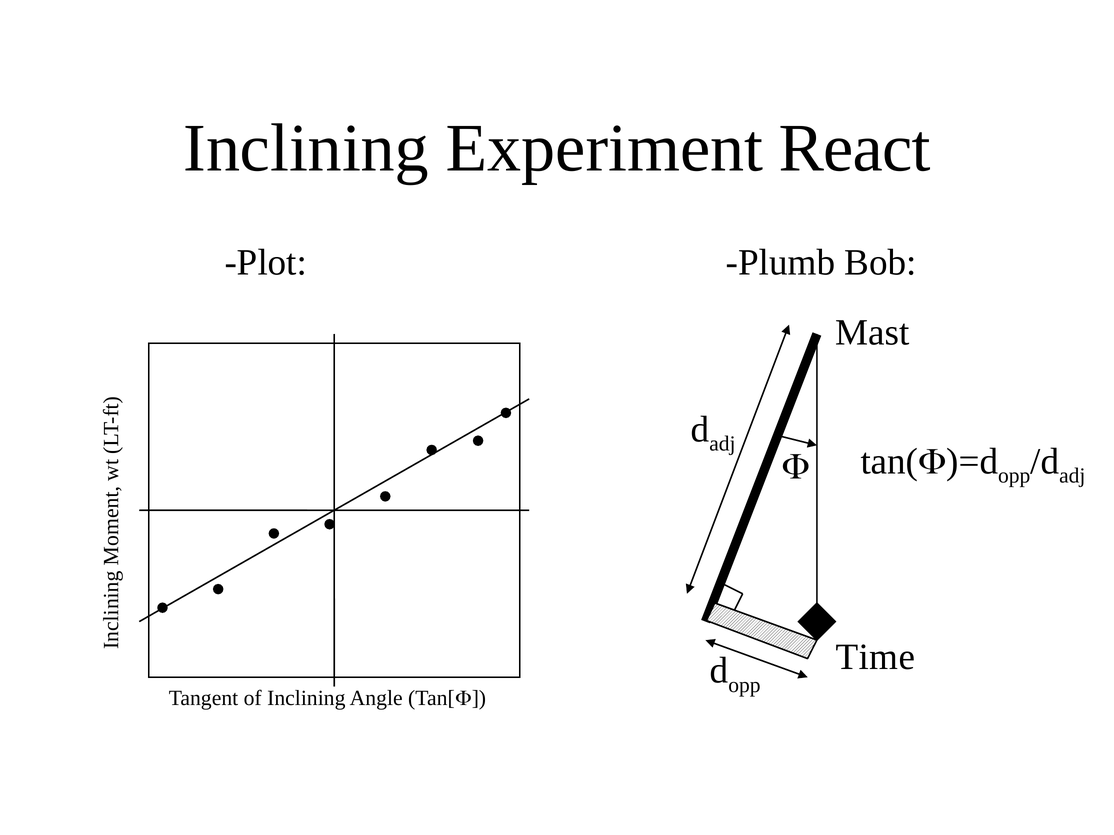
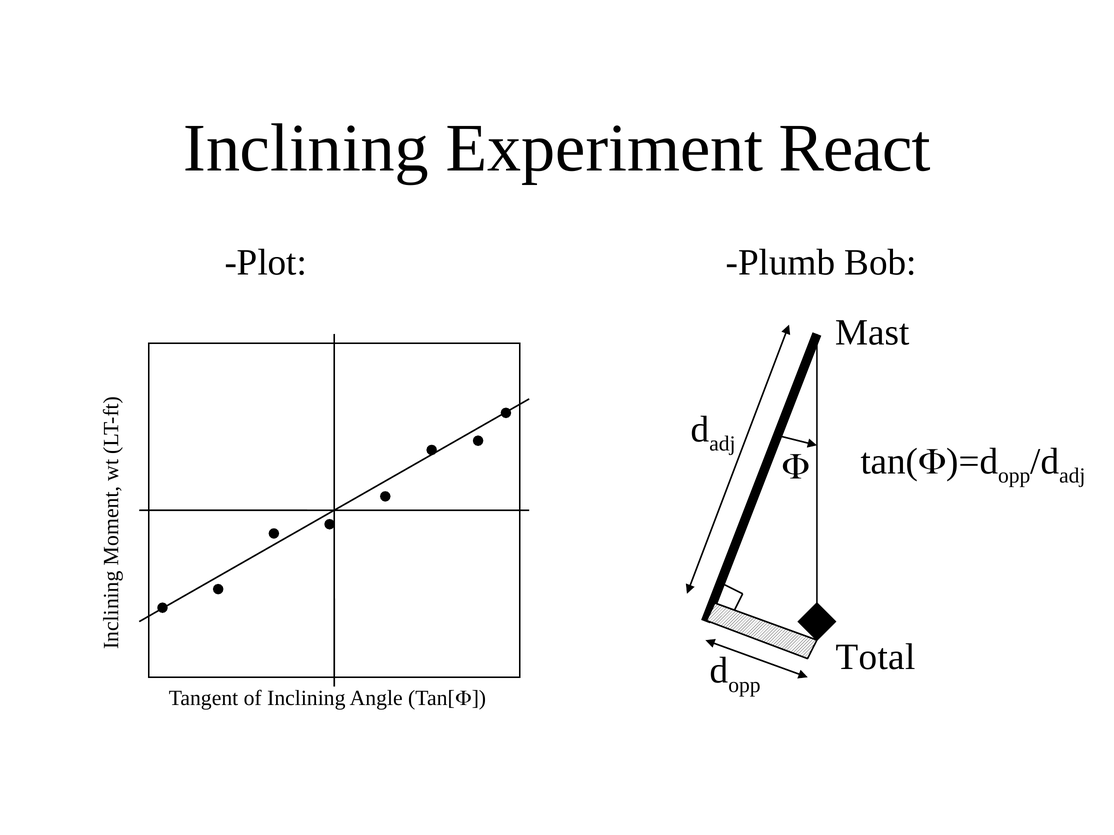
Time: Time -> Total
